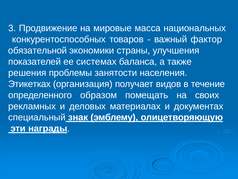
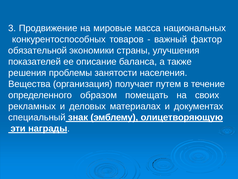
системах: системах -> описание
Этикетках: Этикетках -> Вещества
видов: видов -> путем
